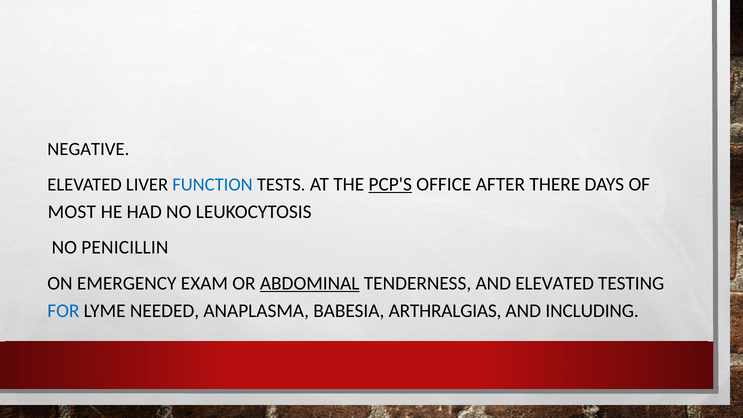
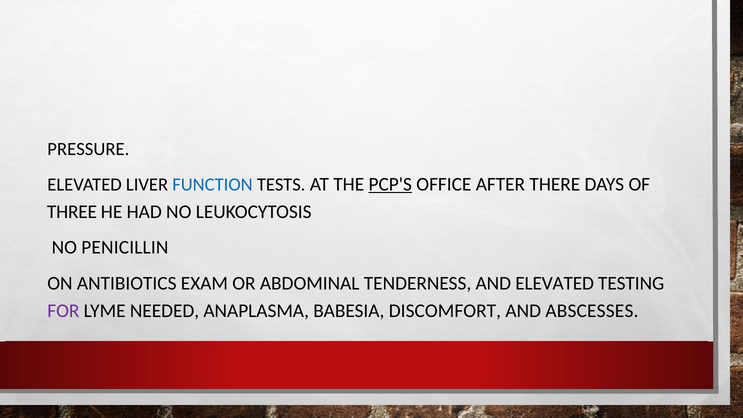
NEGATIVE: NEGATIVE -> PRESSURE
MOST: MOST -> THREE
EMERGENCY: EMERGENCY -> ANTIBIOTICS
ABDOMINAL underline: present -> none
FOR colour: blue -> purple
ARTHRALGIAS: ARTHRALGIAS -> DISCOMFORT
INCLUDING: INCLUDING -> ABSCESSES
